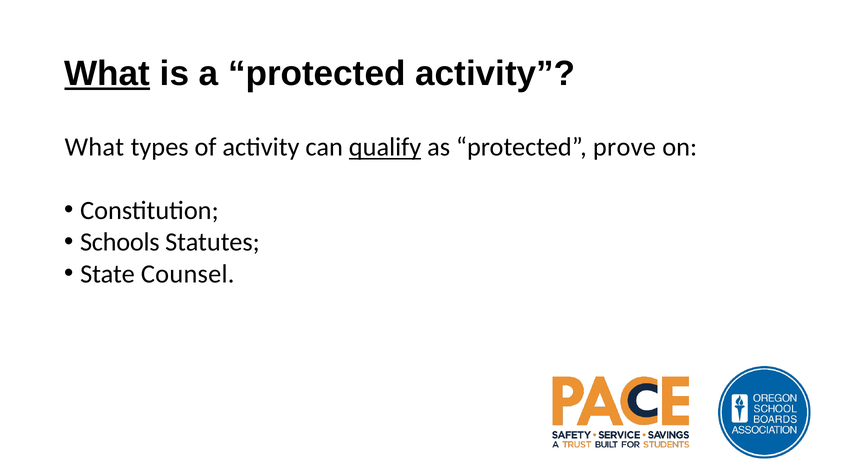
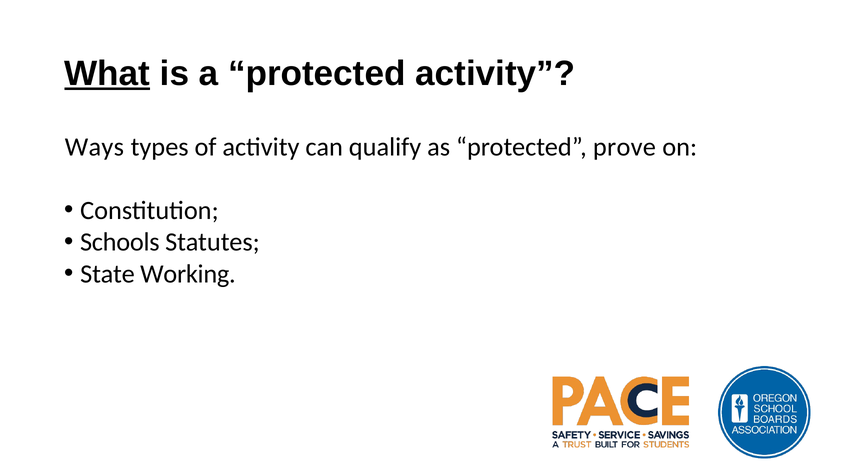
What at (94, 147): What -> Ways
qualify underline: present -> none
Counsel: Counsel -> Working
